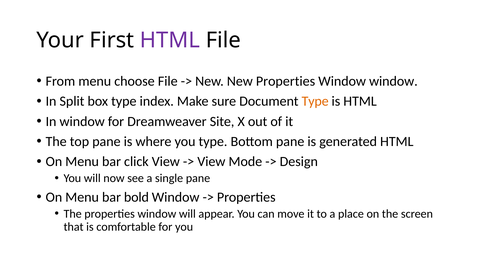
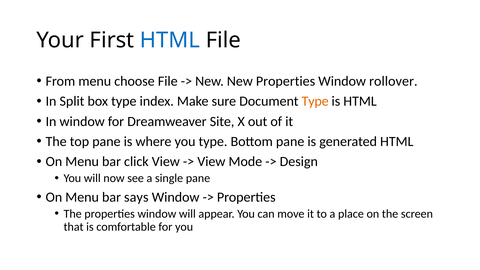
HTML at (170, 40) colour: purple -> blue
Window window: window -> rollover
bold: bold -> says
